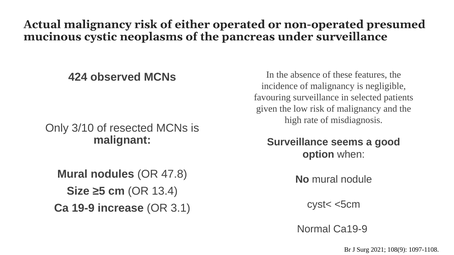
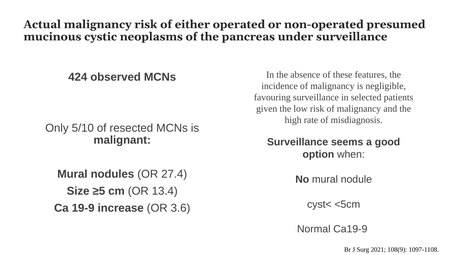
3/10: 3/10 -> 5/10
47.8: 47.8 -> 27.4
3.1: 3.1 -> 3.6
